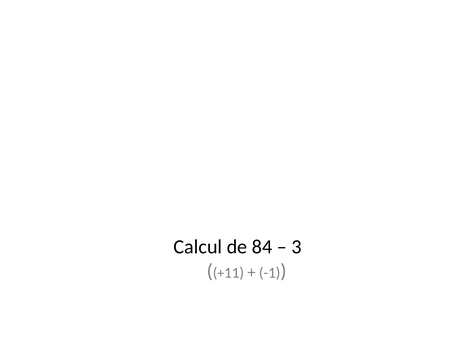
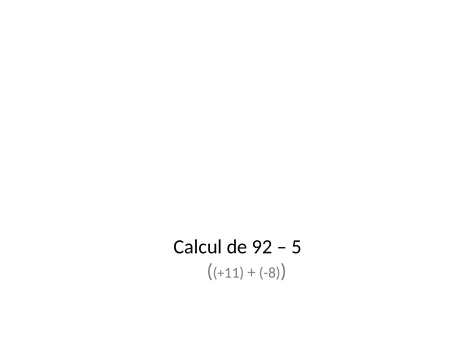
84: 84 -> 92
3: 3 -> 5
-1: -1 -> -8
